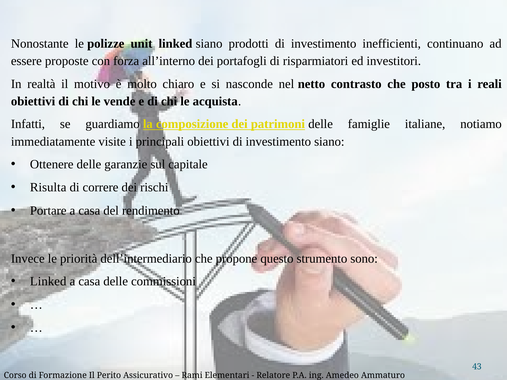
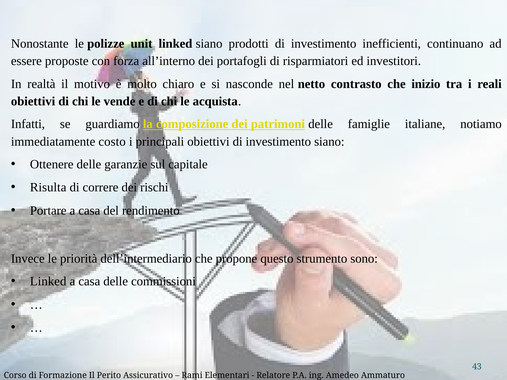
posto: posto -> inizio
visite: visite -> costo
